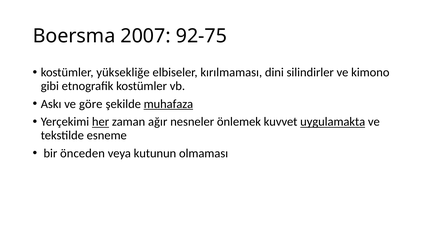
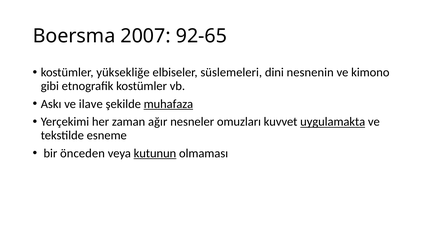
92-75: 92-75 -> 92-65
kırılmaması: kırılmaması -> süslemeleri
silindirler: silindirler -> nesnenin
göre: göre -> ilave
her underline: present -> none
önlemek: önlemek -> omuzları
kutunun underline: none -> present
